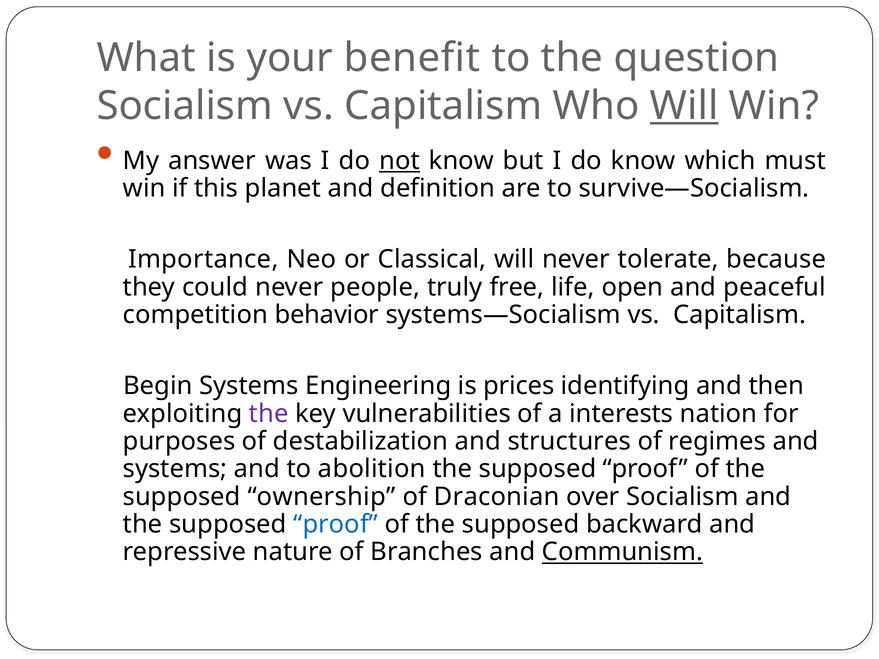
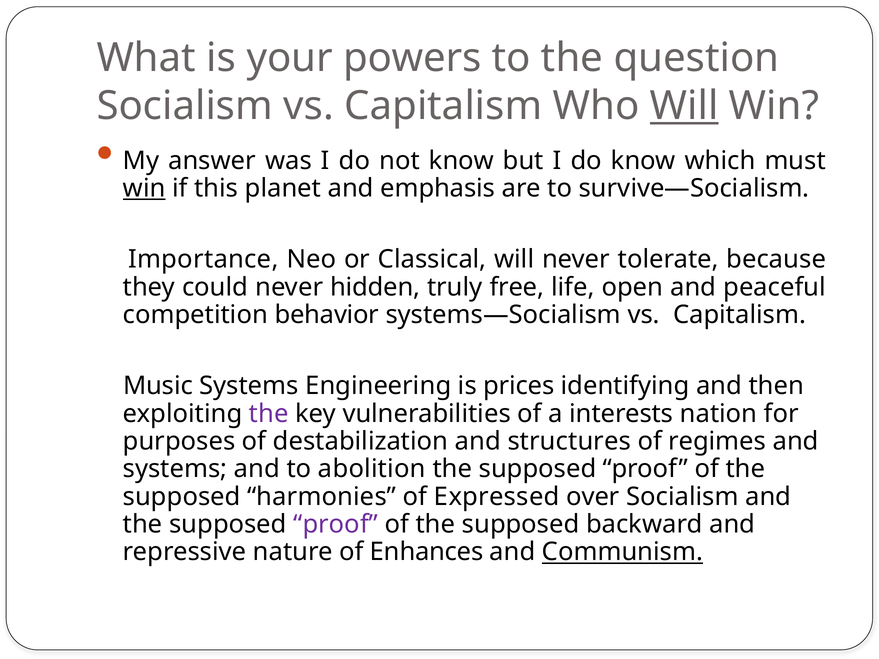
benefit: benefit -> powers
not underline: present -> none
win at (144, 188) underline: none -> present
definition: definition -> emphasis
people: people -> hidden
Begin: Begin -> Music
ownership: ownership -> harmonies
Draconian: Draconian -> Expressed
proof at (336, 525) colour: blue -> purple
Branches: Branches -> Enhances
